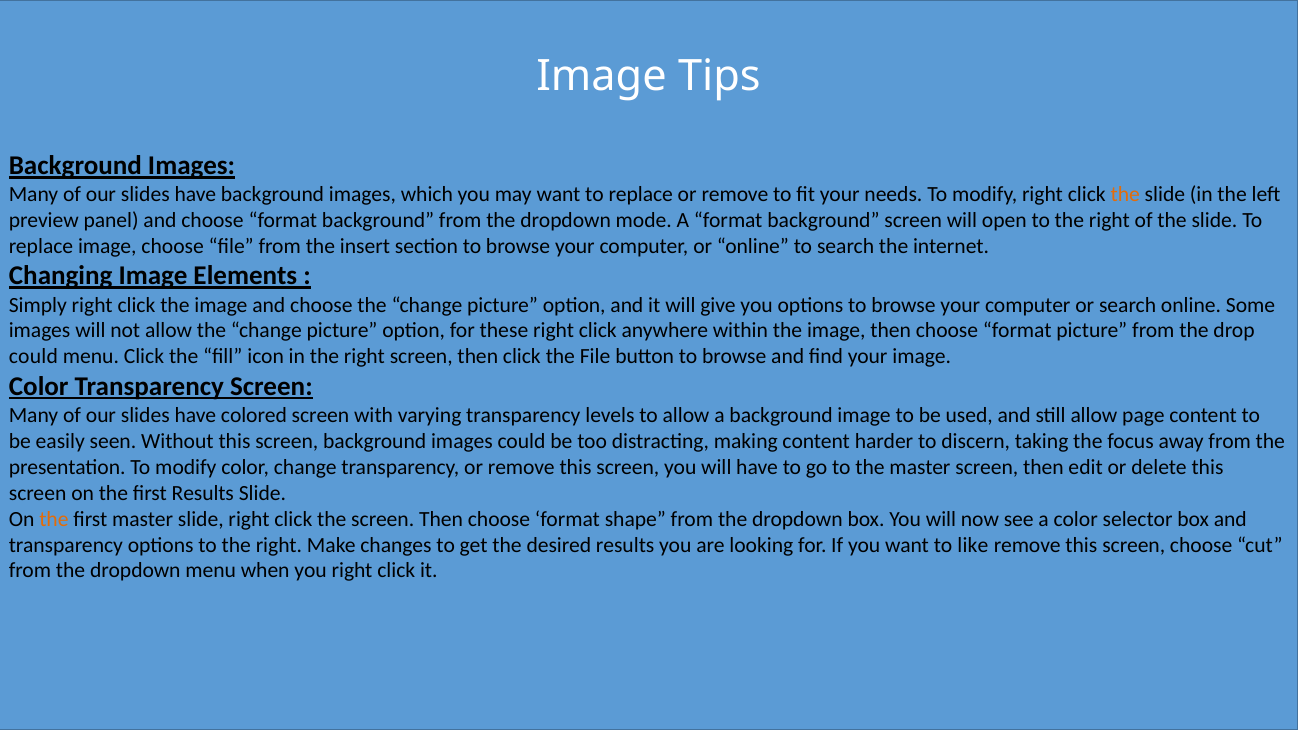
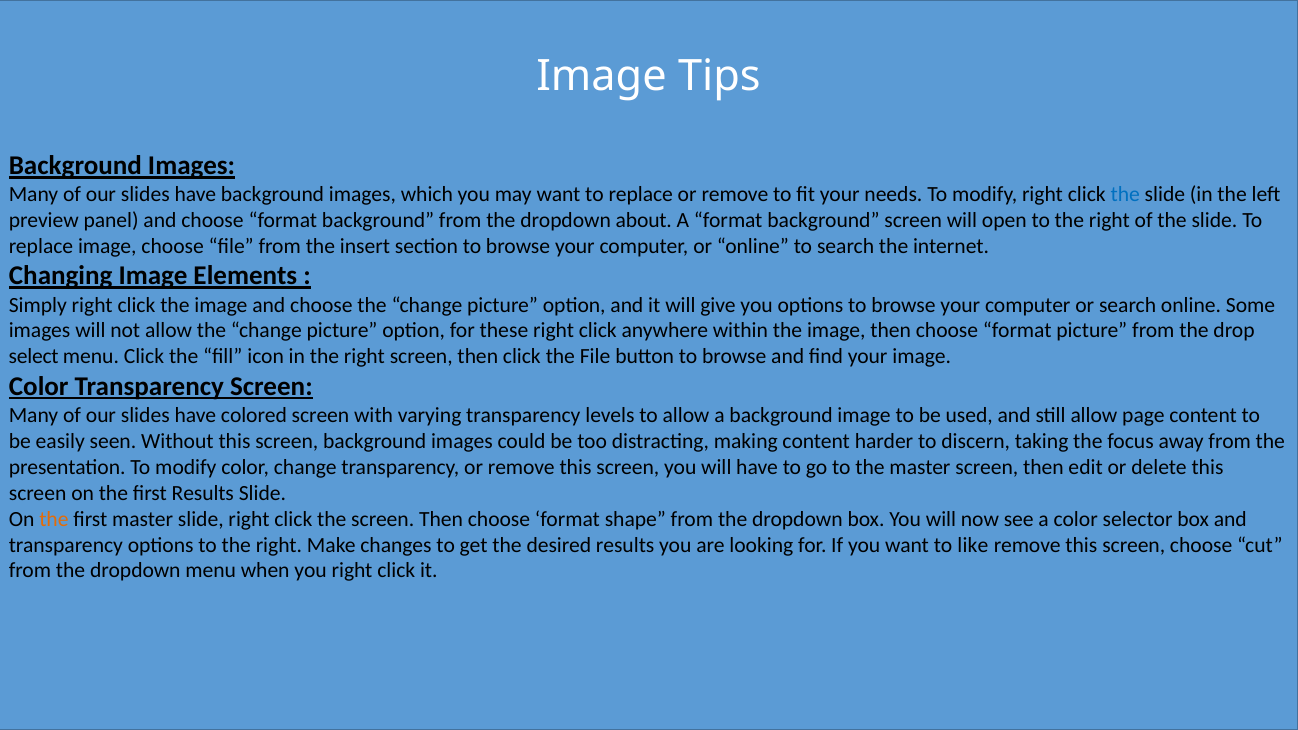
the at (1125, 195) colour: orange -> blue
mode: mode -> about
could at (33, 357): could -> select
